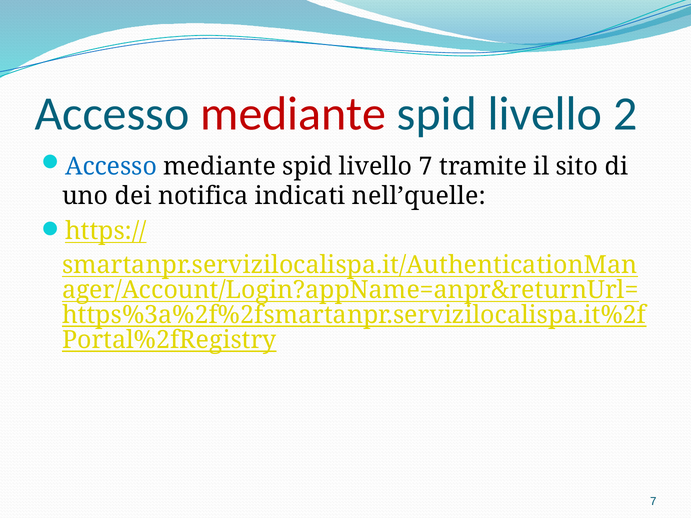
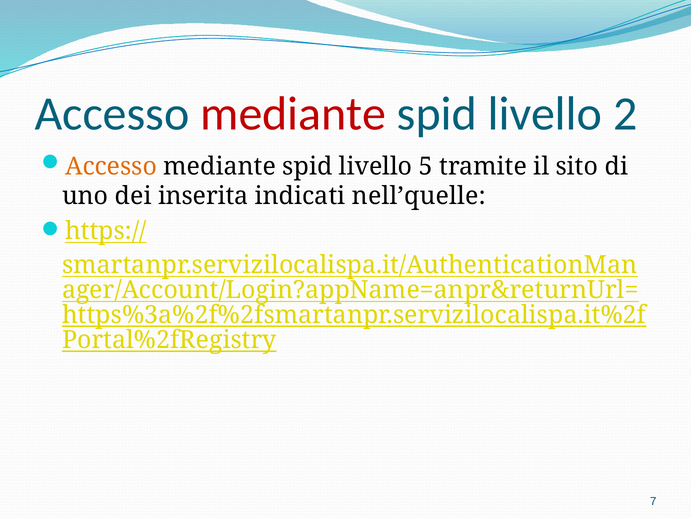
Accesso at (111, 166) colour: blue -> orange
livello 7: 7 -> 5
notifica: notifica -> inserita
